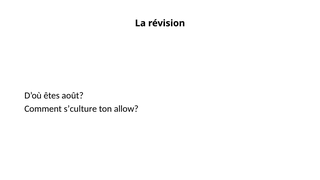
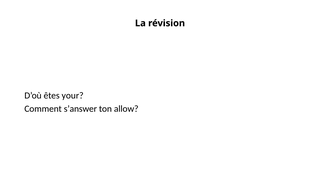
août: août -> your
s’culture: s’culture -> s’answer
